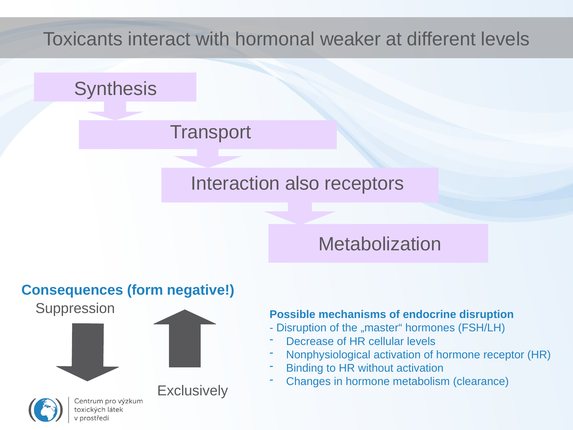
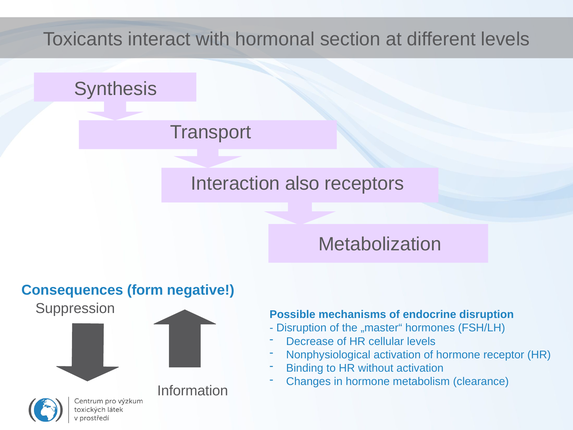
weaker: weaker -> section
Exclusively: Exclusively -> Information
